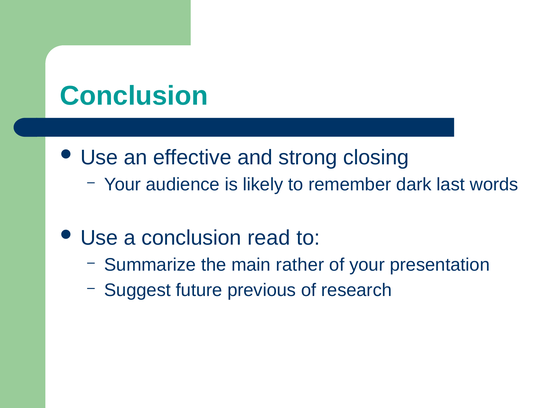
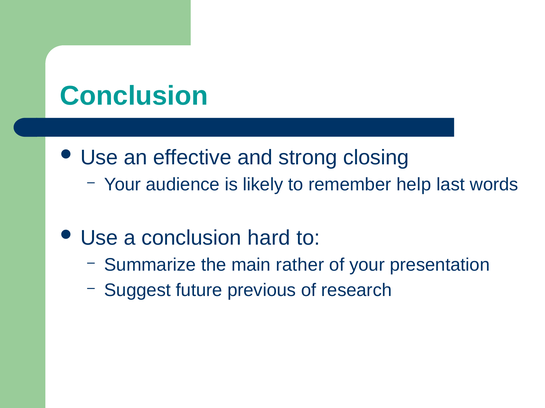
dark: dark -> help
read: read -> hard
